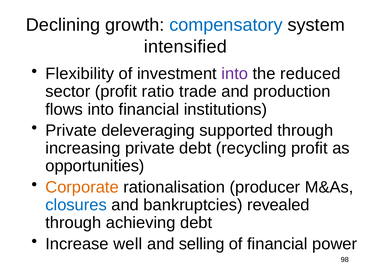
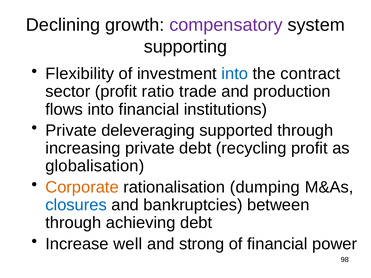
compensatory colour: blue -> purple
intensified: intensified -> supporting
into at (235, 74) colour: purple -> blue
reduced: reduced -> contract
opportunities: opportunities -> globalisation
producer: producer -> dumping
revealed: revealed -> between
selling: selling -> strong
